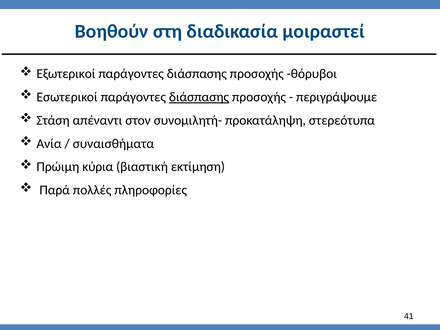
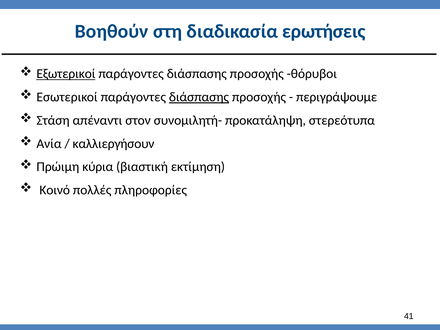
μοιραστεί: μοιραστεί -> ερωτήσεις
Εξωτερικοί underline: none -> present
συναισθήματα: συναισθήματα -> καλλιεργήσουν
Παρά: Παρά -> Κοινό
